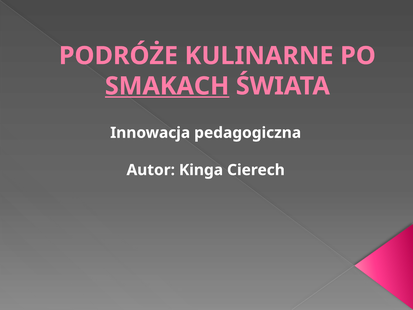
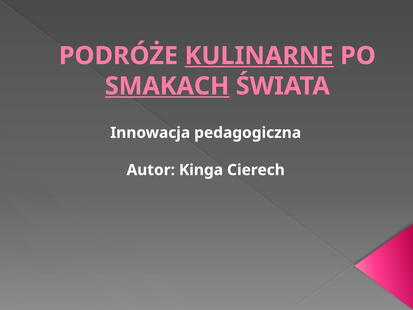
KULINARNE underline: none -> present
